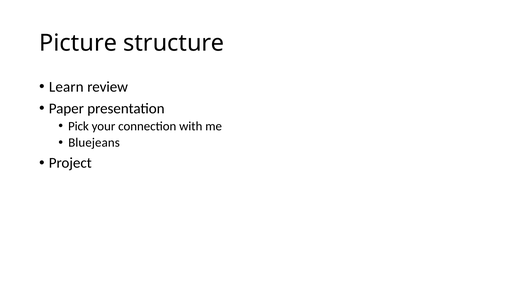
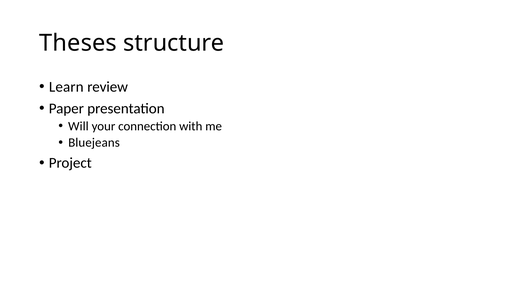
Picture: Picture -> Theses
Pick: Pick -> Will
